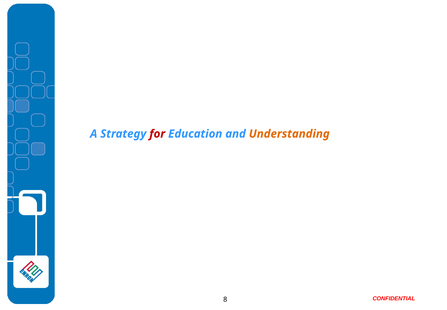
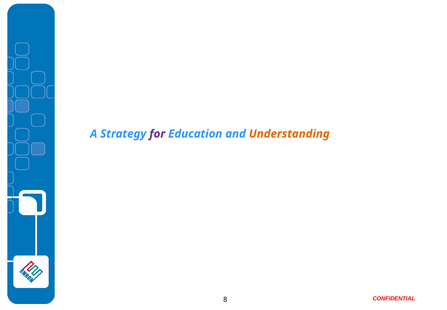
for colour: red -> purple
